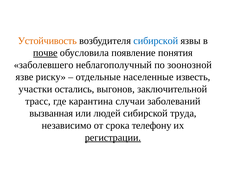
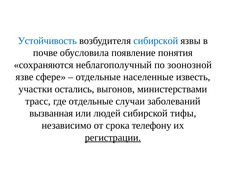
Устойчивость colour: orange -> blue
почве underline: present -> none
заболевшего: заболевшего -> сохраняются
риску: риску -> сфере
заключительной: заключительной -> министерствами
где карантина: карантина -> отдельные
труда: труда -> тифы
